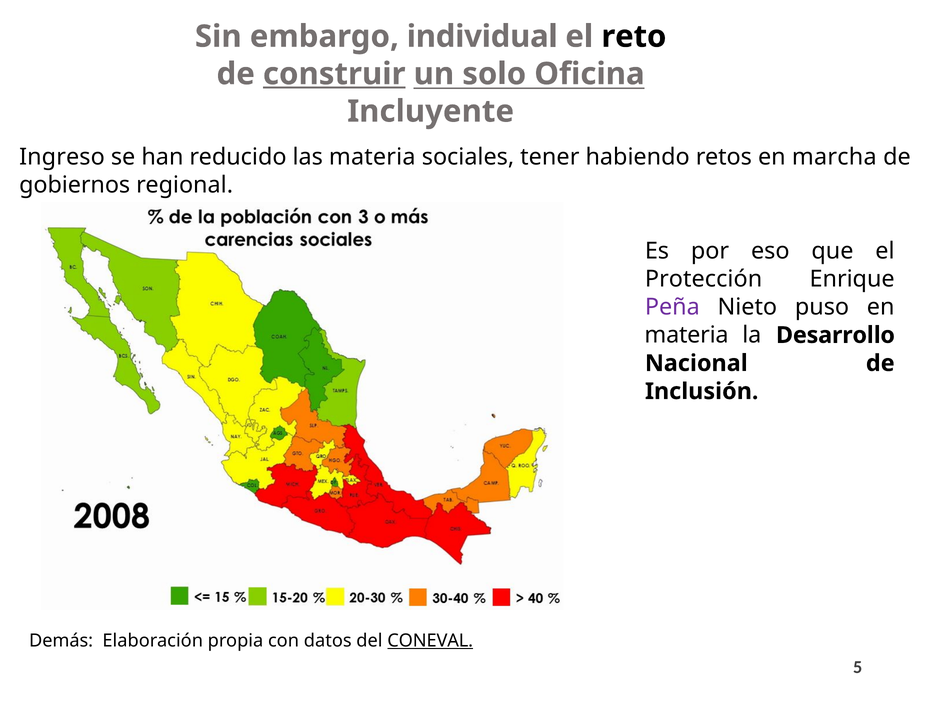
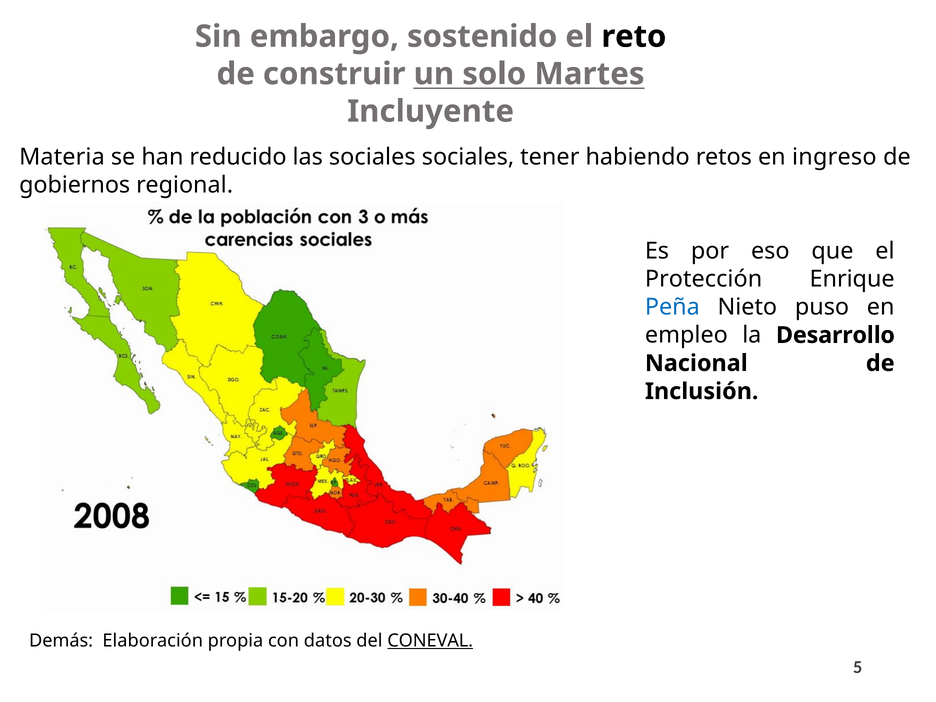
individual: individual -> sostenido
construir underline: present -> none
Oficina: Oficina -> Martes
Ingreso: Ingreso -> Materia
las materia: materia -> sociales
marcha: marcha -> ingreso
Peña colour: purple -> blue
materia at (687, 335): materia -> empleo
